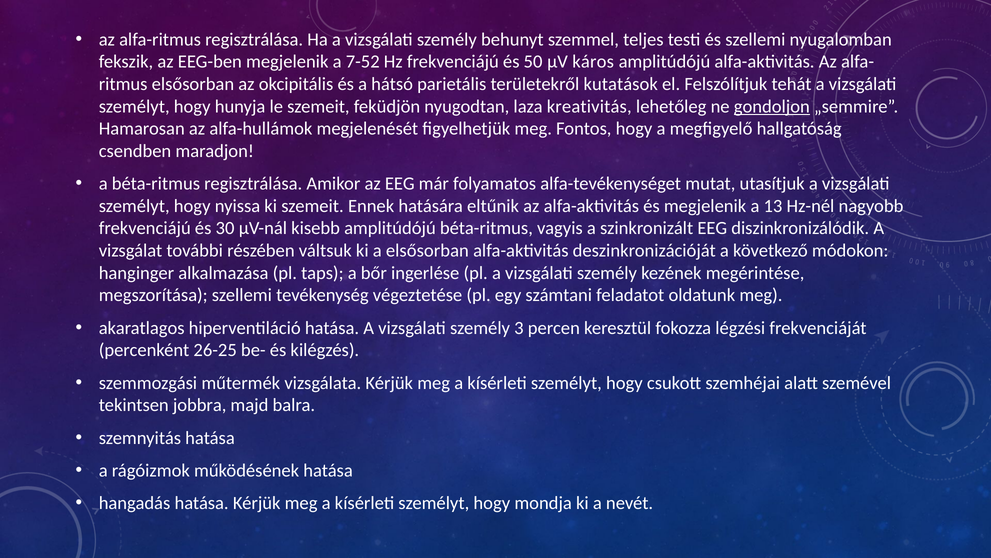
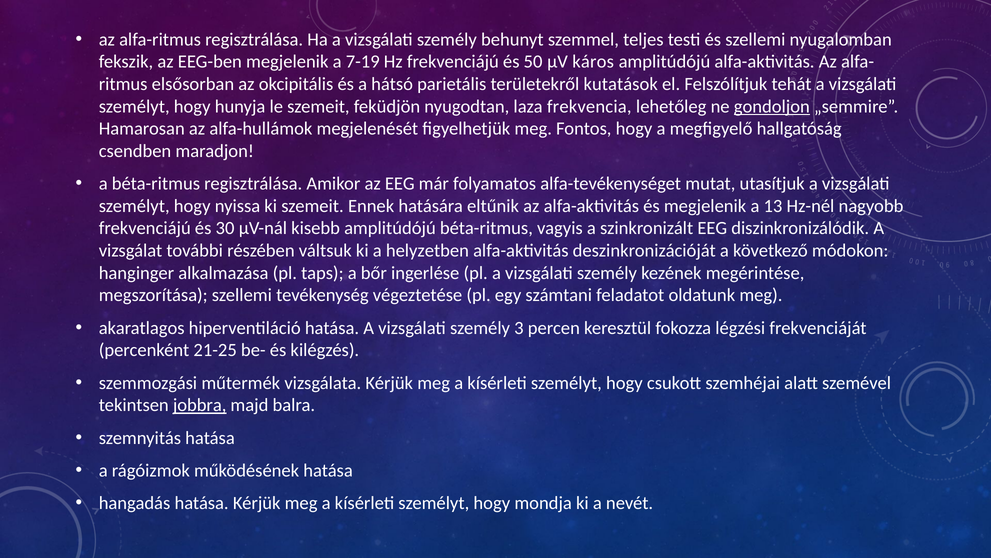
7-52: 7-52 -> 7-19
kreativitás: kreativitás -> frekvencia
a elsősorban: elsősorban -> helyzetben
26-25: 26-25 -> 21-25
jobbra underline: none -> present
